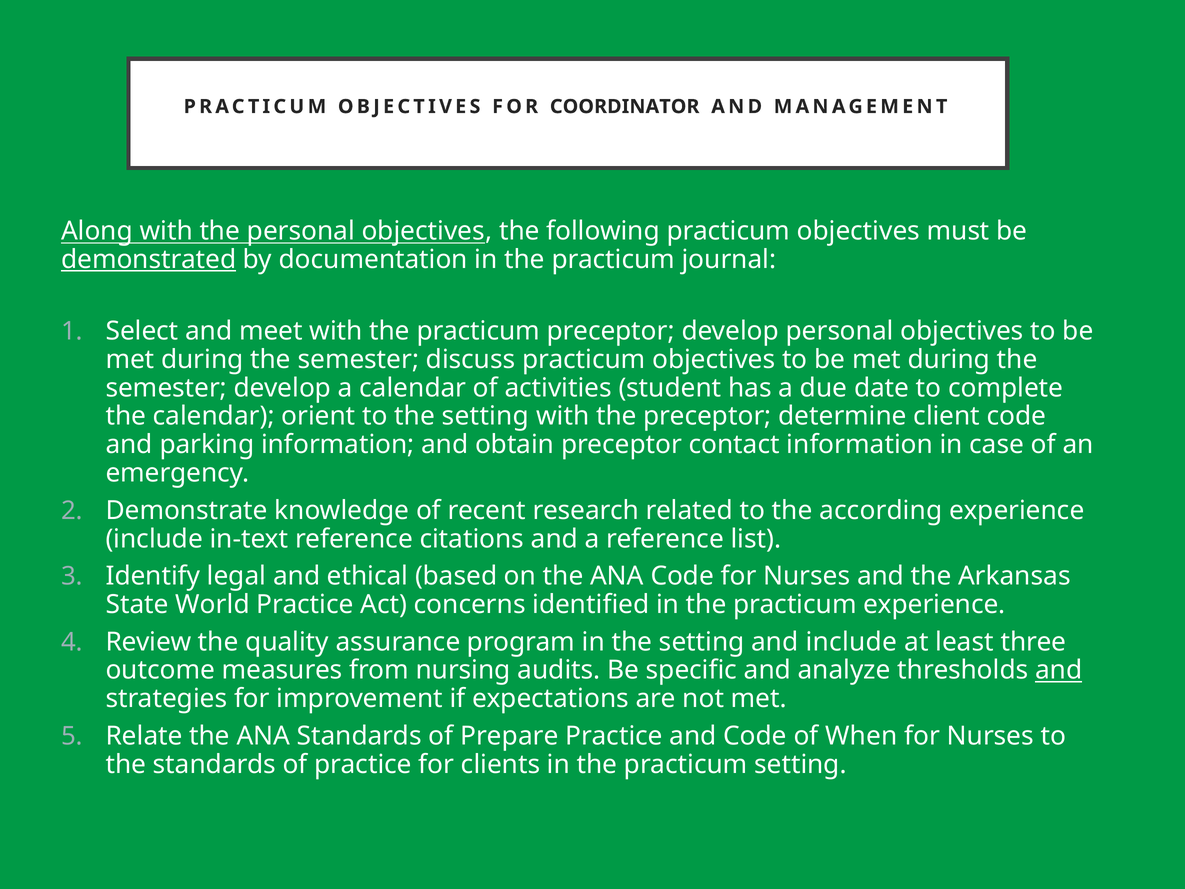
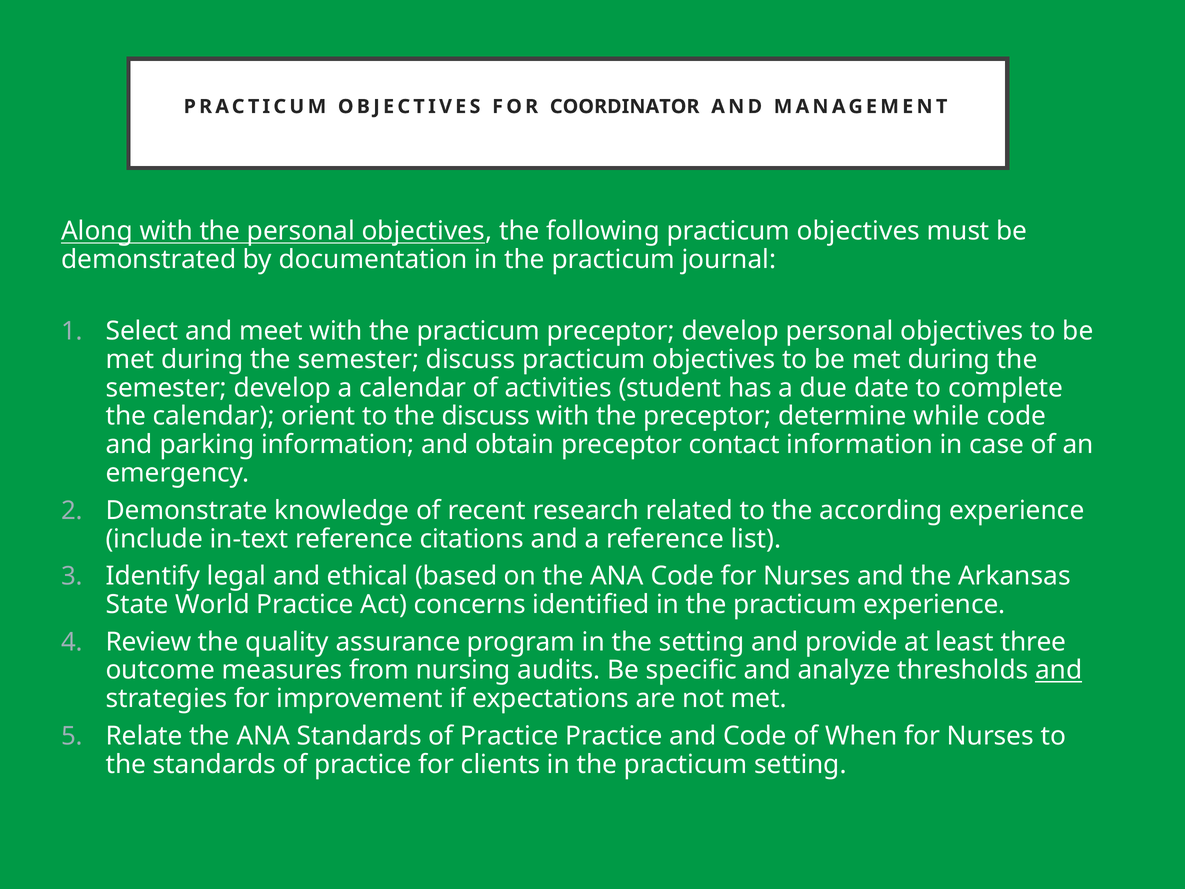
demonstrated underline: present -> none
to the setting: setting -> discuss
client: client -> while
and include: include -> provide
ANA Standards of Prepare: Prepare -> Practice
